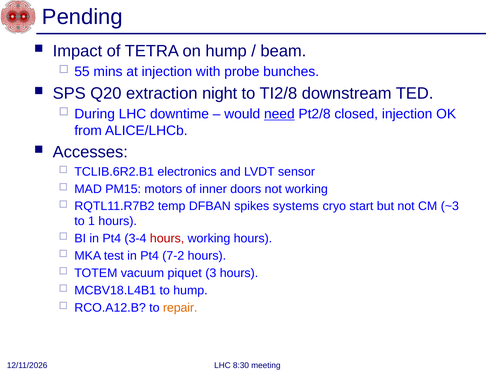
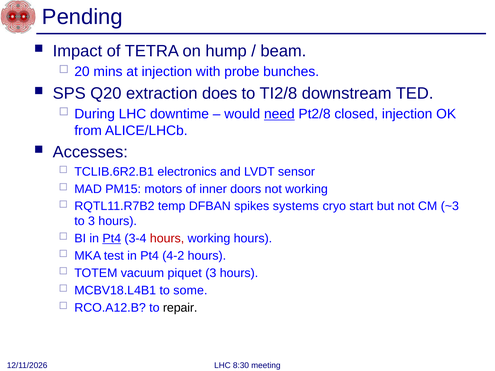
55: 55 -> 20
night: night -> does
to 1: 1 -> 3
Pt4 at (112, 239) underline: none -> present
7-2: 7-2 -> 4-2
to hump: hump -> some
repair colour: orange -> black
